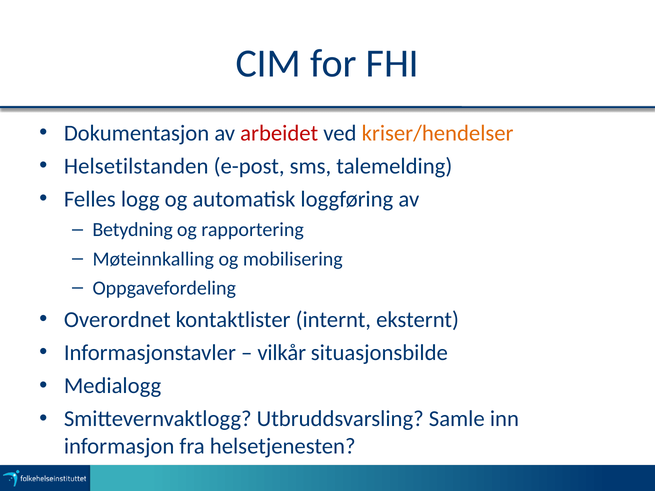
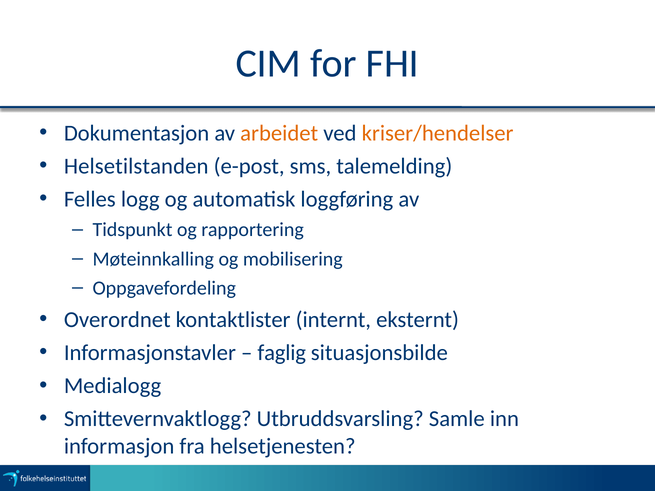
arbeidet colour: red -> orange
Betydning: Betydning -> Tidspunkt
vilkår: vilkår -> faglig
